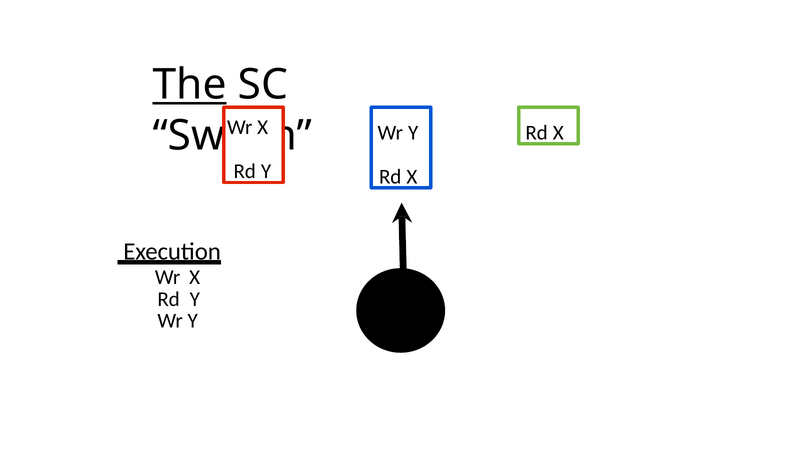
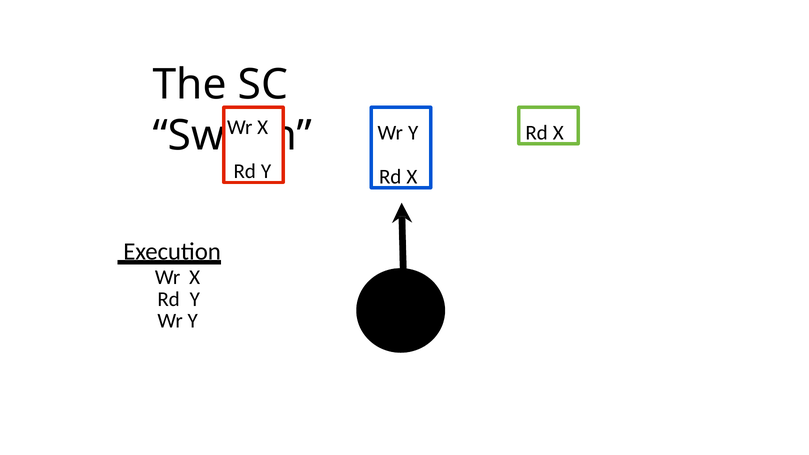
The underline: present -> none
